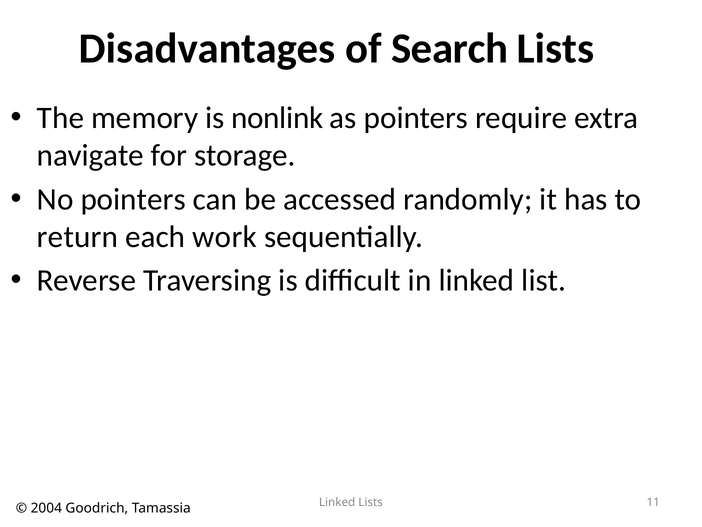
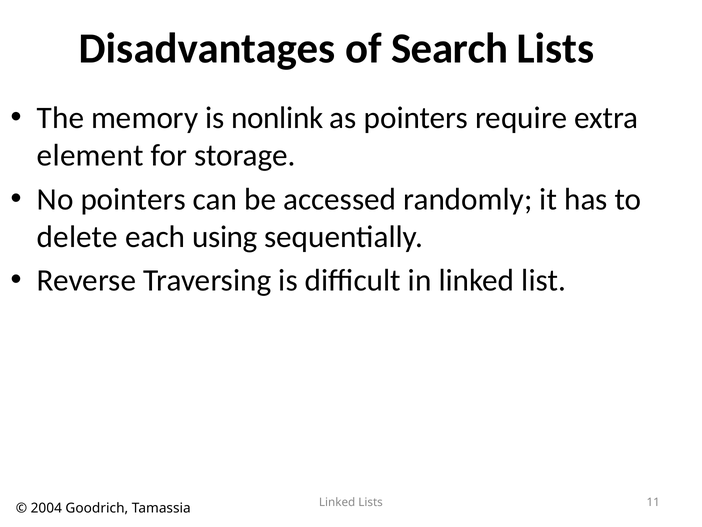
navigate: navigate -> element
return: return -> delete
work: work -> using
